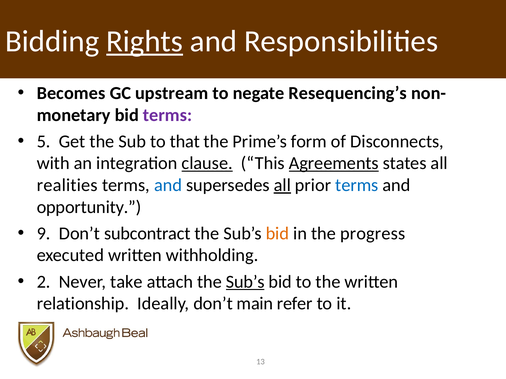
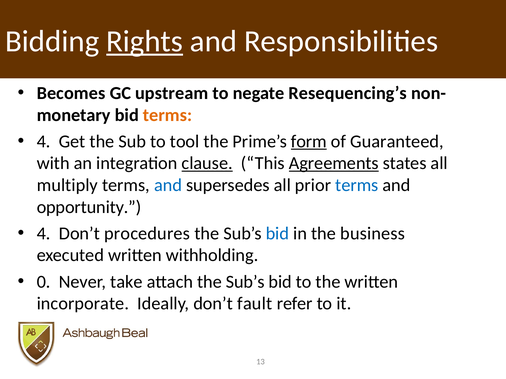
terms at (168, 115) colour: purple -> orange
5 at (44, 142): 5 -> 4
that: that -> tool
form underline: none -> present
Disconnects: Disconnects -> Guaranteed
realities: realities -> multiply
all at (282, 185) underline: present -> none
9 at (44, 234): 9 -> 4
subcontract: subcontract -> procedures
bid at (277, 234) colour: orange -> blue
progress: progress -> business
2: 2 -> 0
Sub’s at (245, 282) underline: present -> none
relationship: relationship -> incorporate
main: main -> fault
